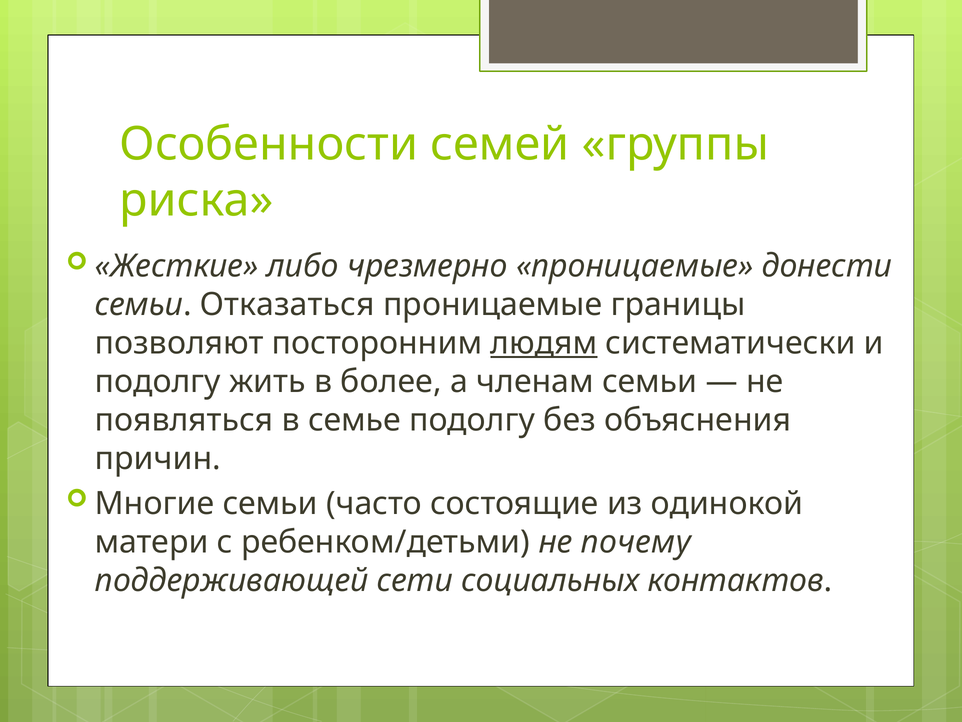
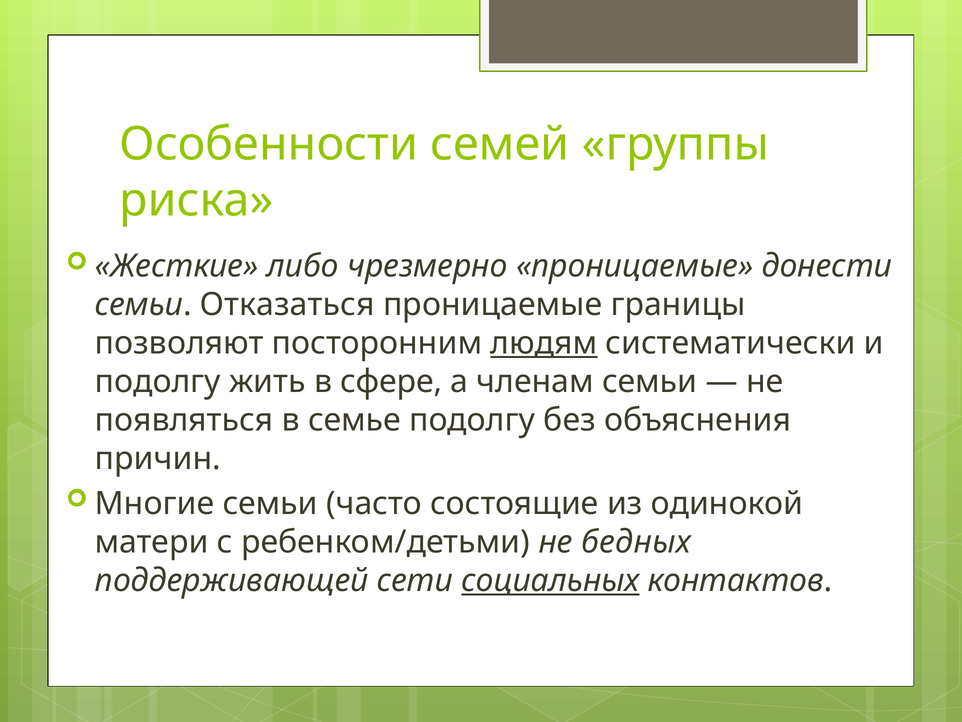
более: более -> сфере
почему: почему -> бедных
социальных underline: none -> present
